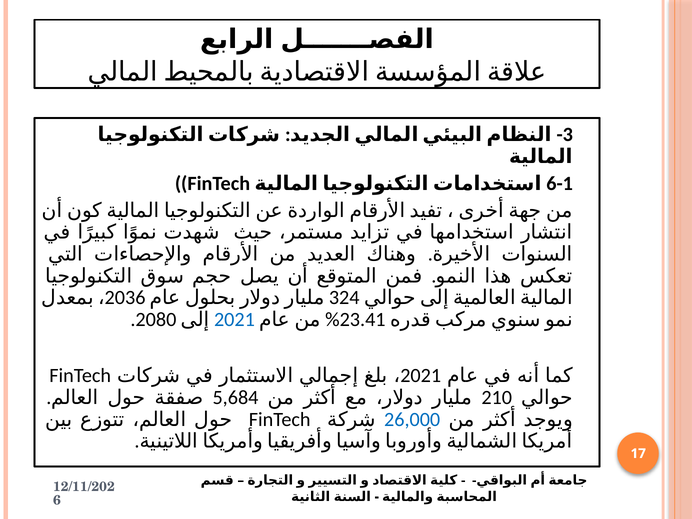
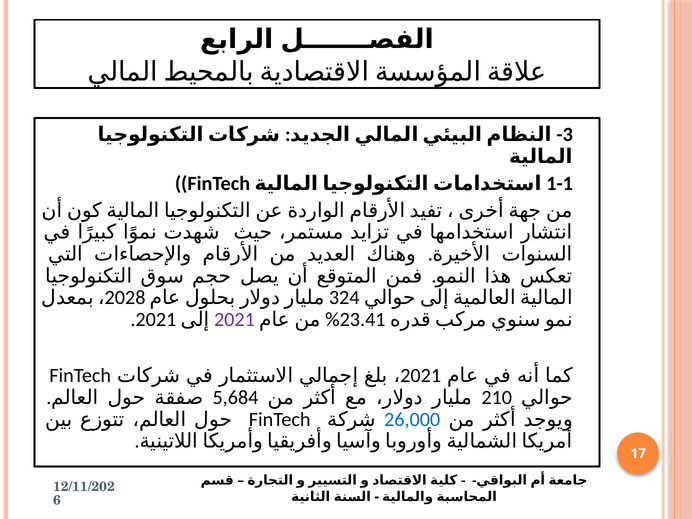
6-1: 6-1 -> 1-1
2036: 2036 -> 2028
2080 at (156, 319): 2080 -> 2021
2021 at (234, 319) colour: blue -> purple
